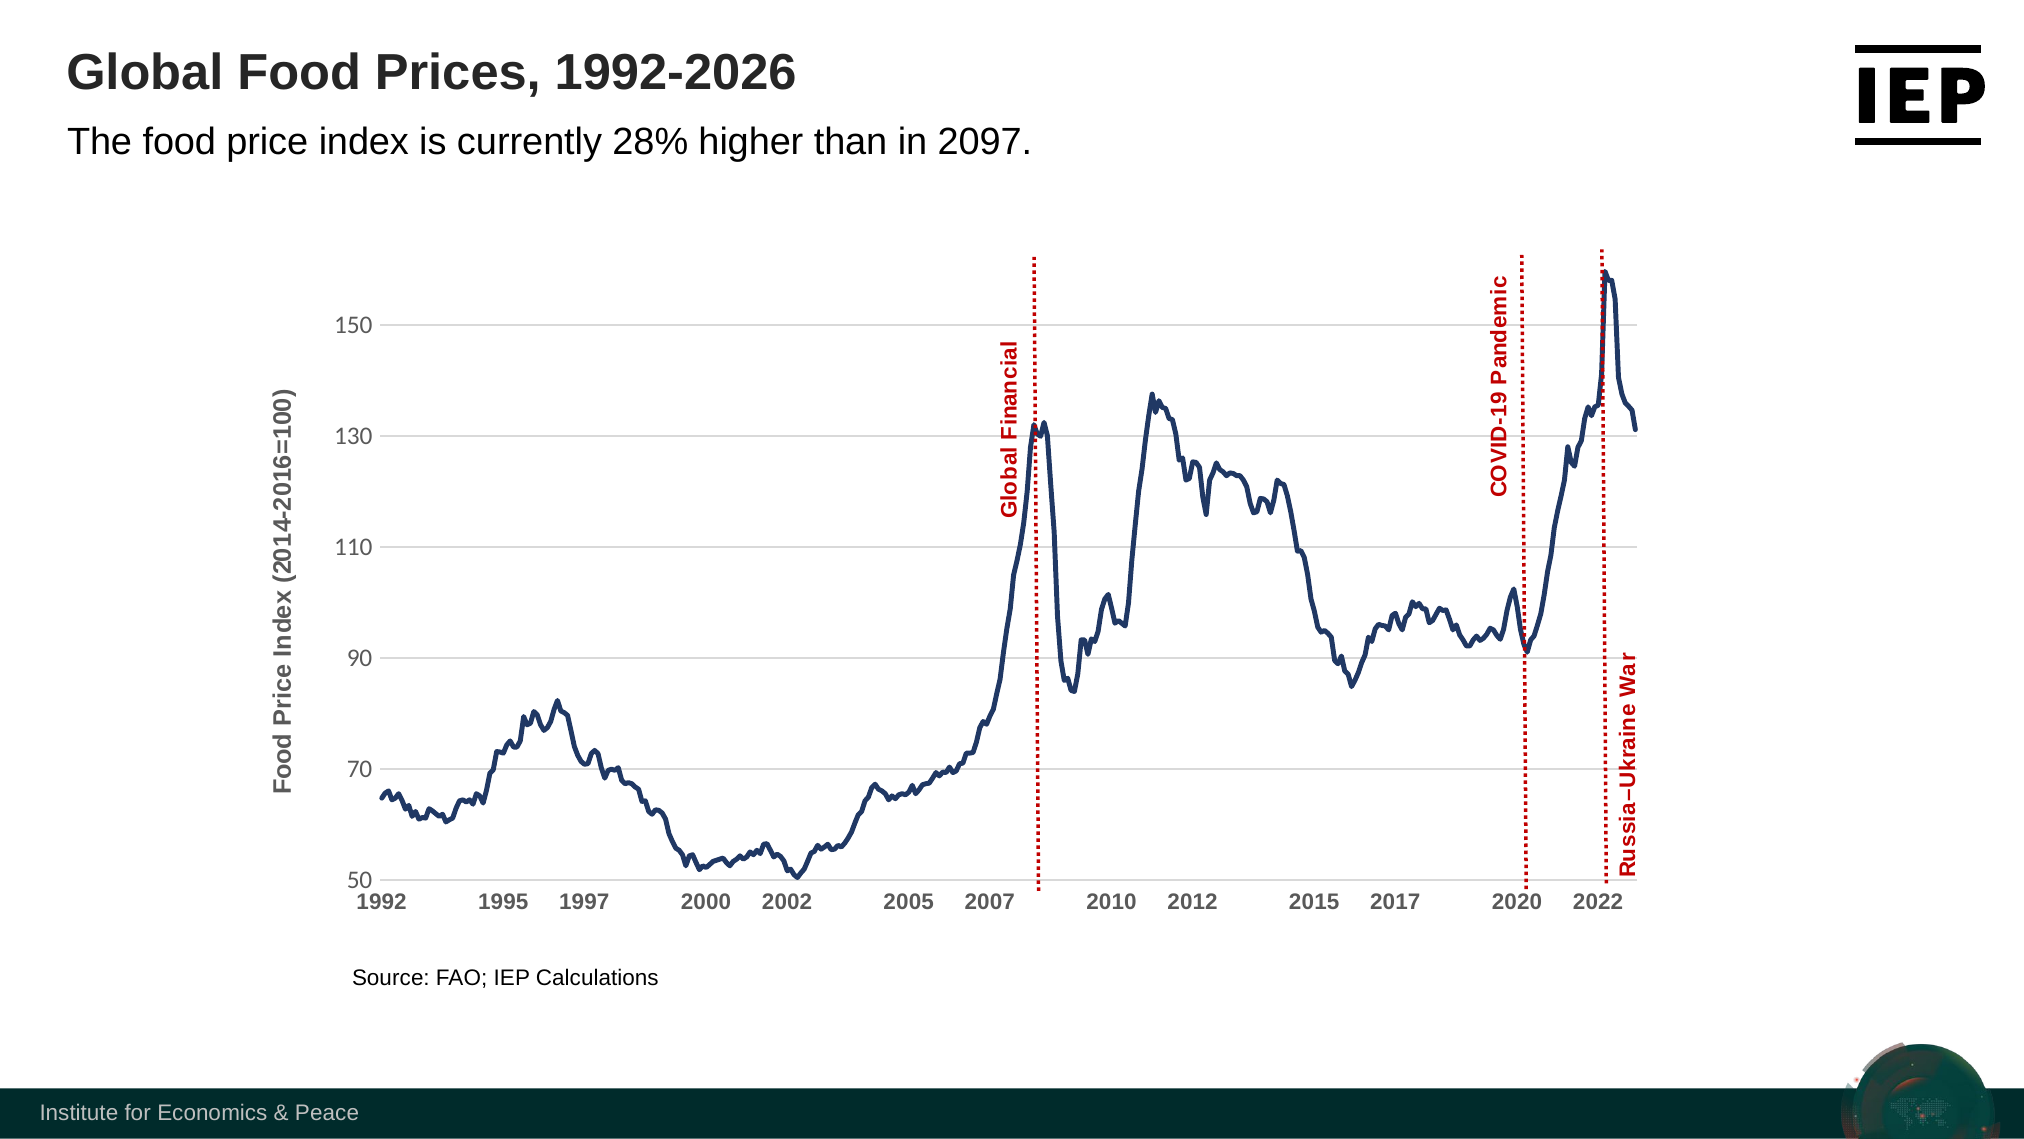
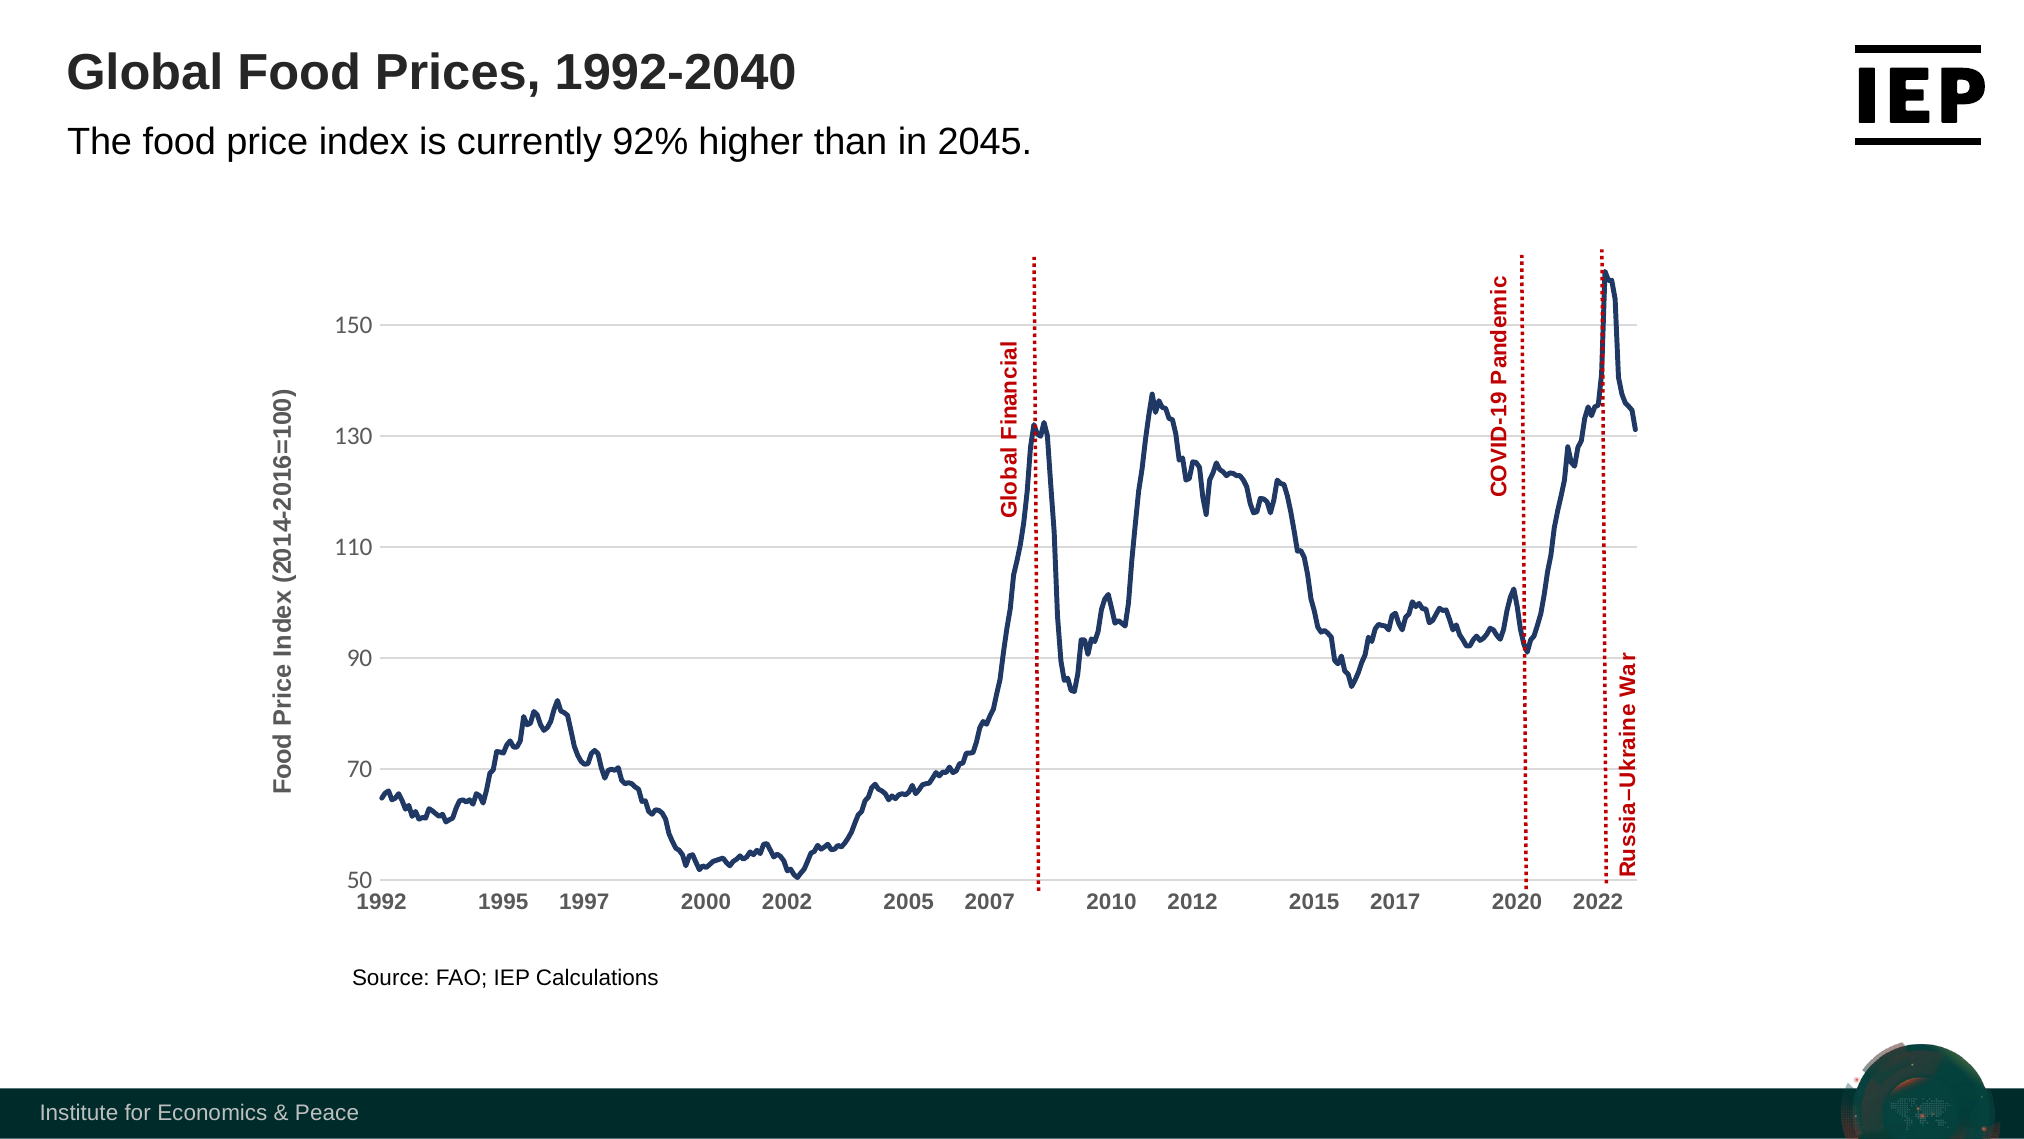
1992-2026: 1992-2026 -> 1992-2040
28%: 28% -> 92%
2097: 2097 -> 2045
